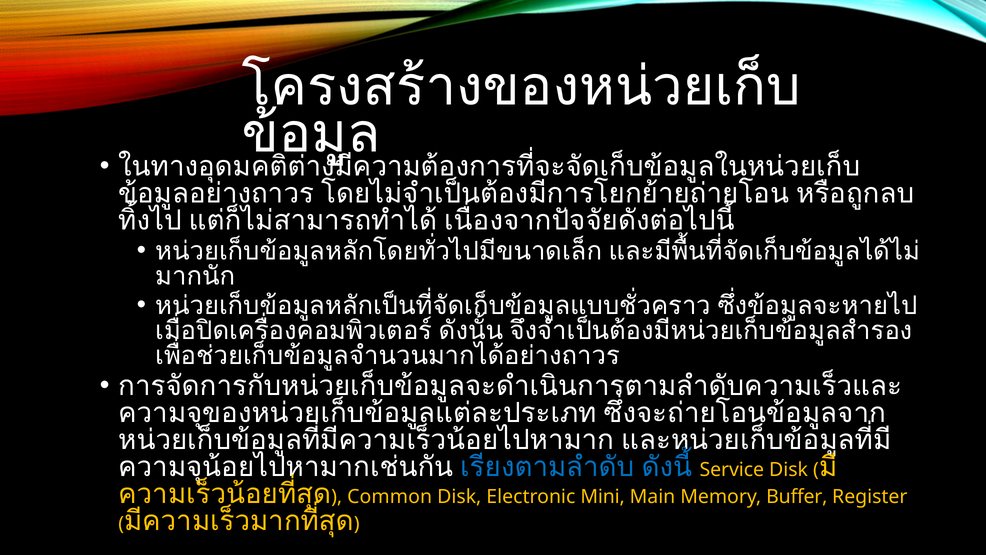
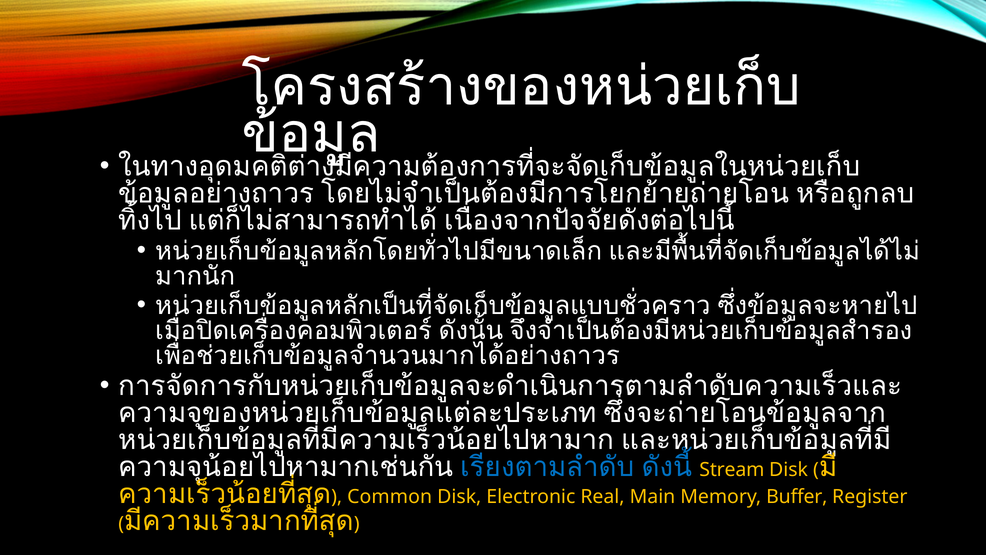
Service: Service -> Stream
Mini: Mini -> Real
